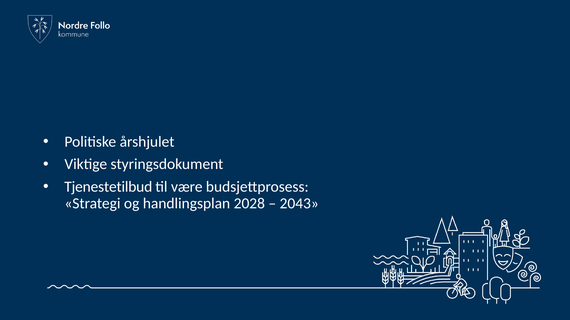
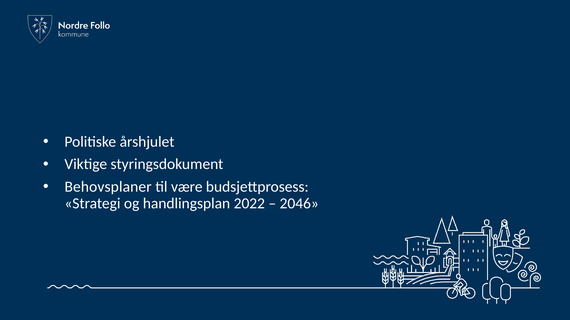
Tjenestetilbud: Tjenestetilbud -> Behovsplaner
2028: 2028 -> 2022
2043: 2043 -> 2046
